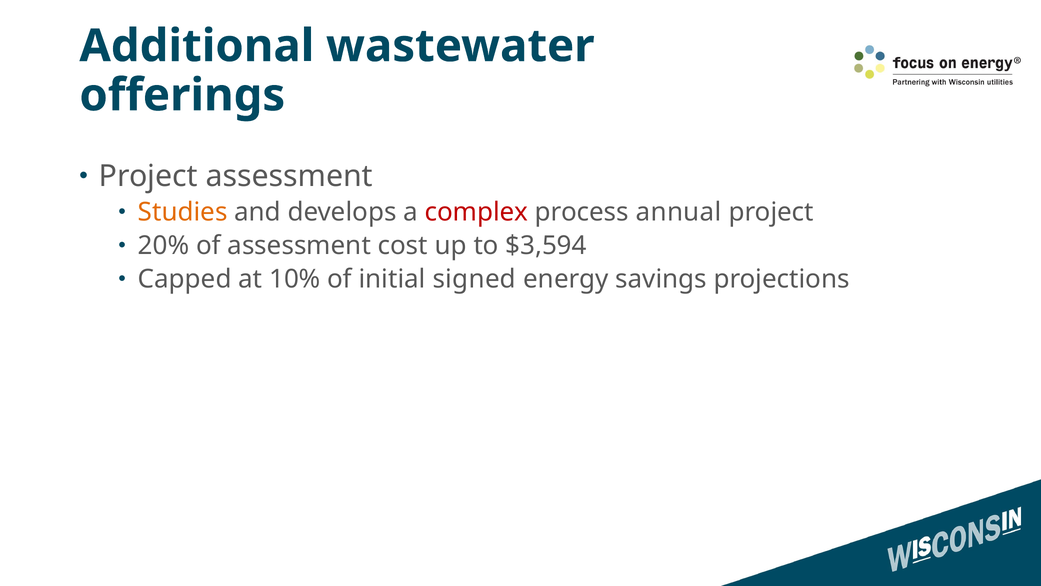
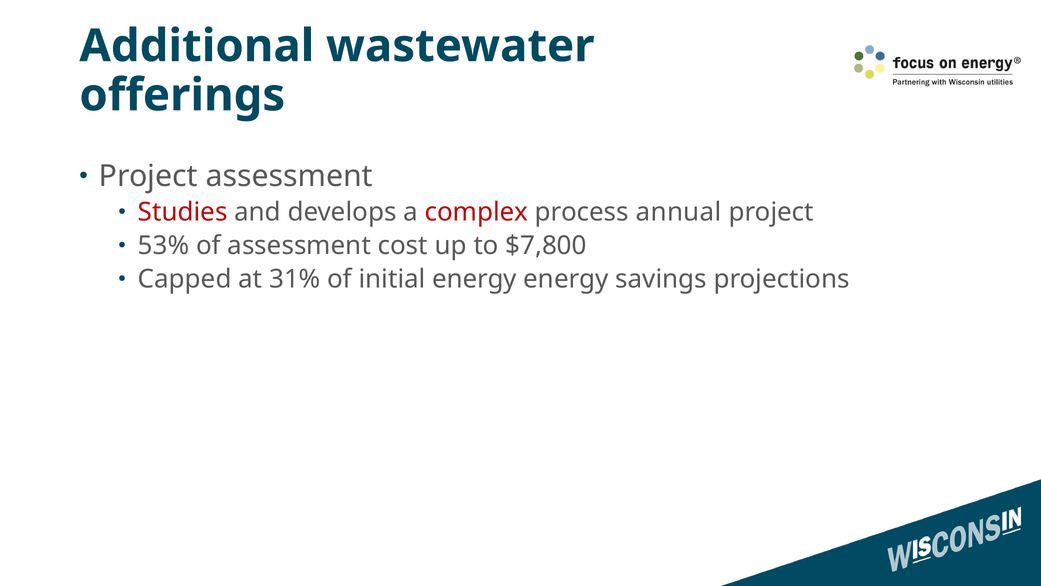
Studies colour: orange -> red
20%: 20% -> 53%
$3,594: $3,594 -> $7,800
10%: 10% -> 31%
initial signed: signed -> energy
